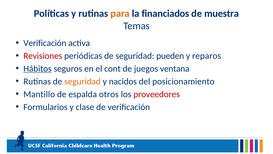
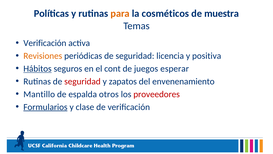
financiados: financiados -> cosméticos
Revisiones colour: red -> orange
pueden: pueden -> licencia
reparos: reparos -> positiva
ventana: ventana -> esperar
seguridad at (82, 81) colour: orange -> red
nacidos: nacidos -> zapatos
posicionamiento: posicionamiento -> envenenamiento
Formularios underline: none -> present
